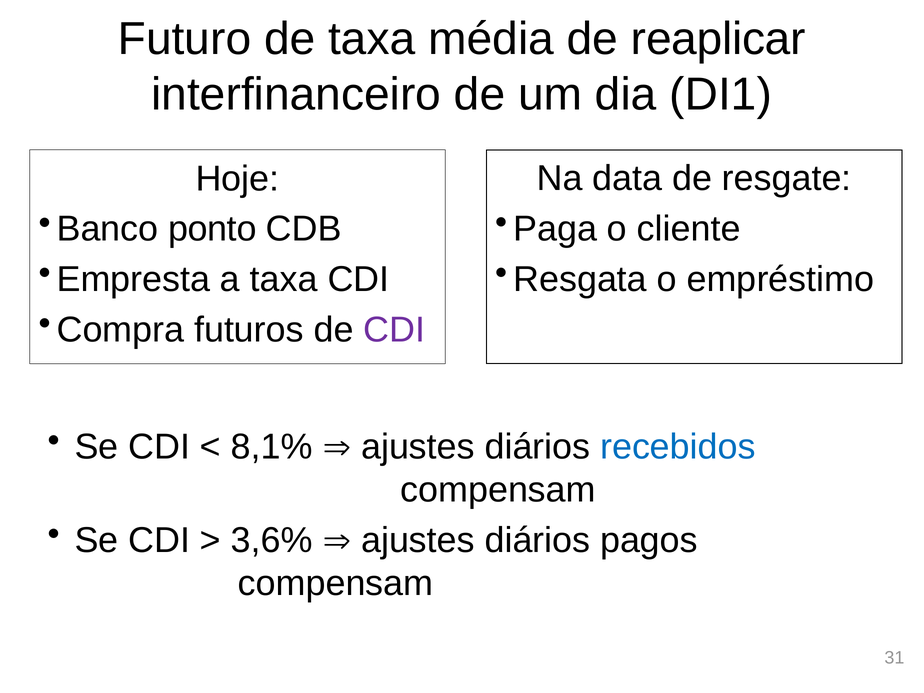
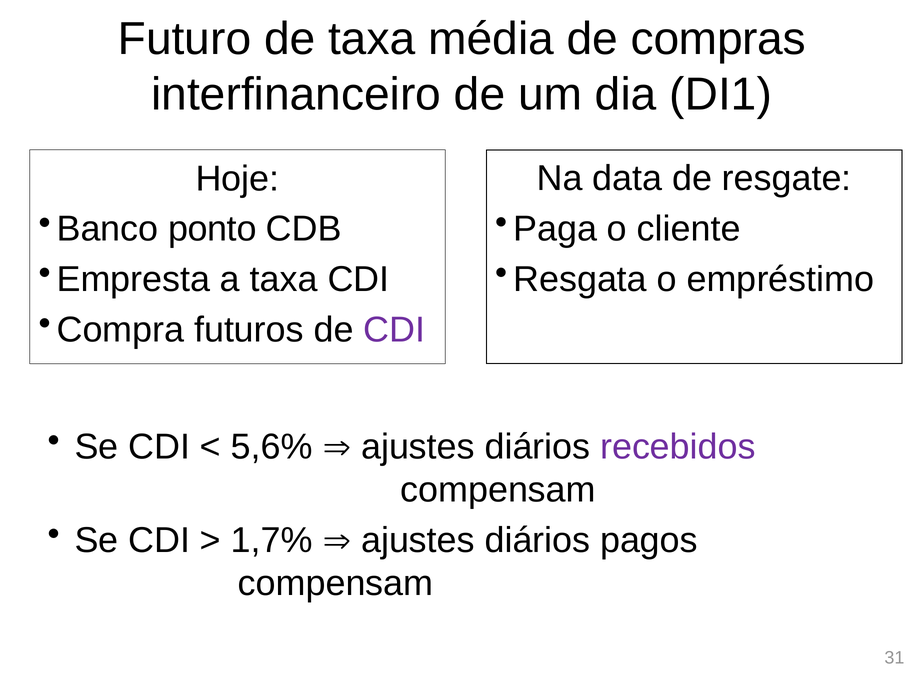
reaplicar: reaplicar -> compras
8,1%: 8,1% -> 5,6%
recebidos colour: blue -> purple
3,6%: 3,6% -> 1,7%
